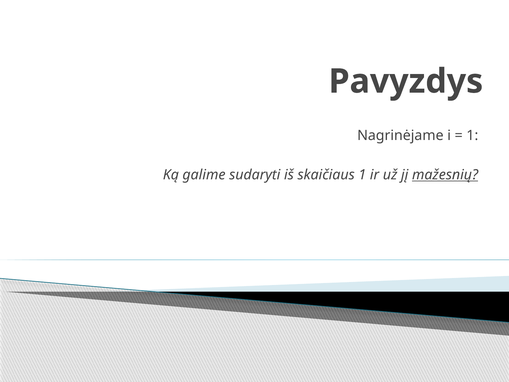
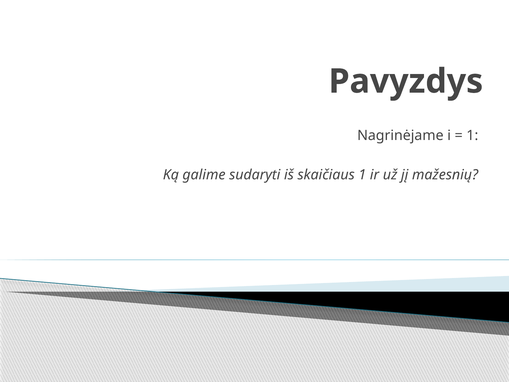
mažesnių underline: present -> none
